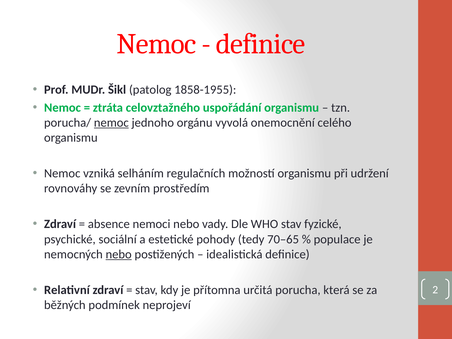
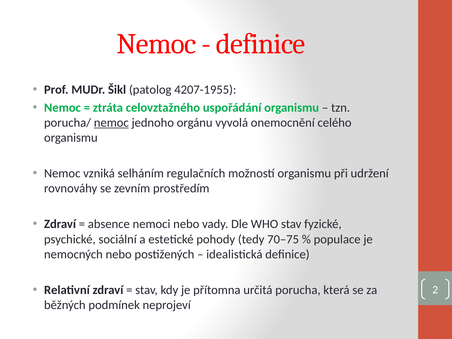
1858-1955: 1858-1955 -> 4207-1955
70–65: 70–65 -> 70–75
nebo at (119, 254) underline: present -> none
